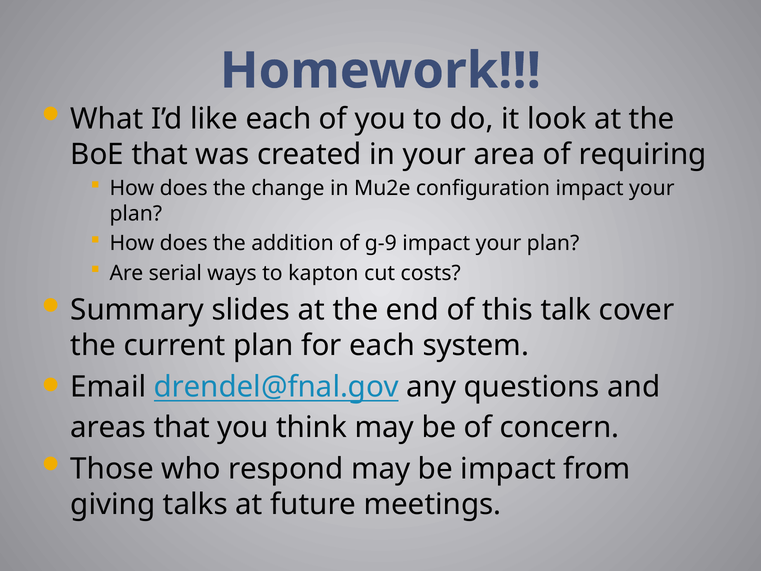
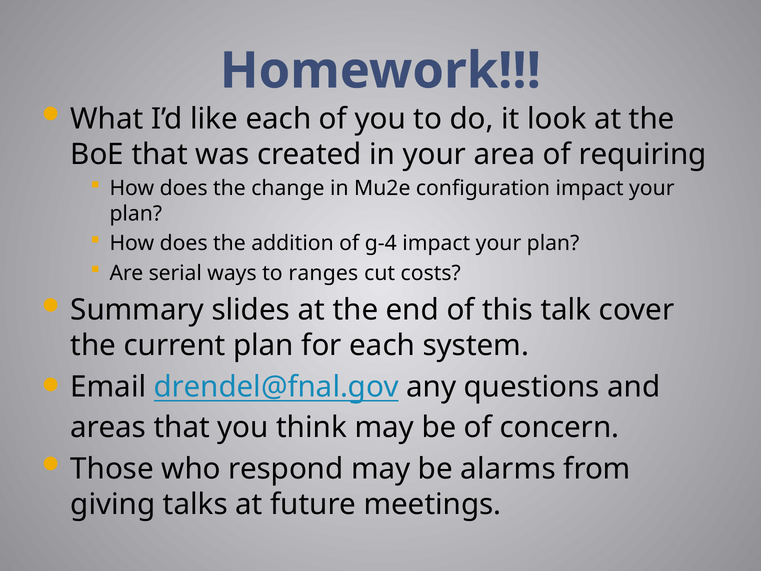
g-9: g-9 -> g-4
kapton: kapton -> ranges
be impact: impact -> alarms
